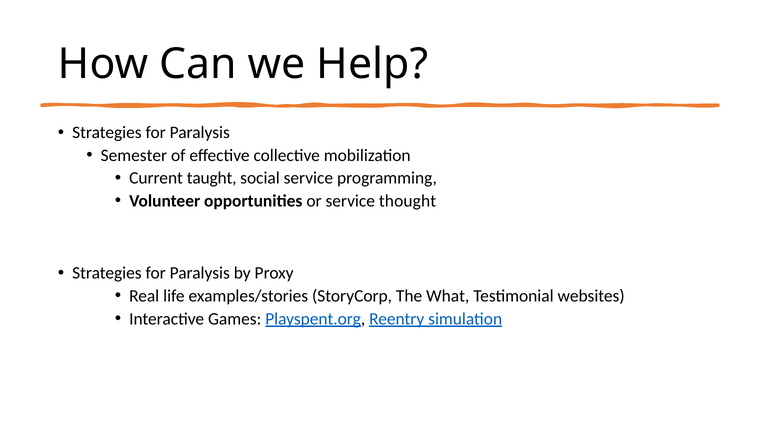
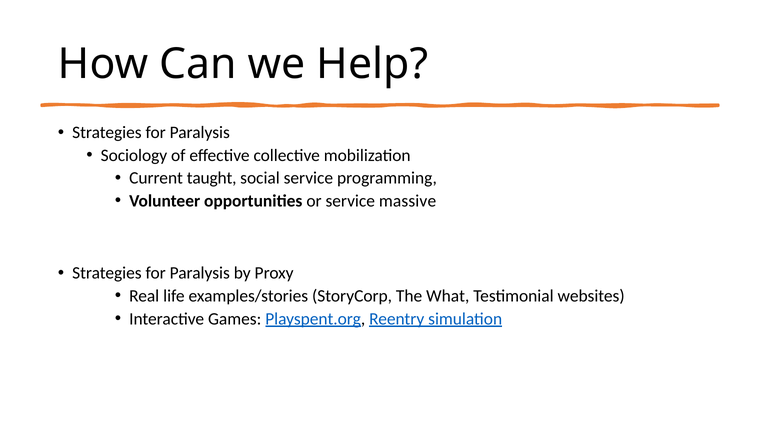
Semester: Semester -> Sociology
thought: thought -> massive
